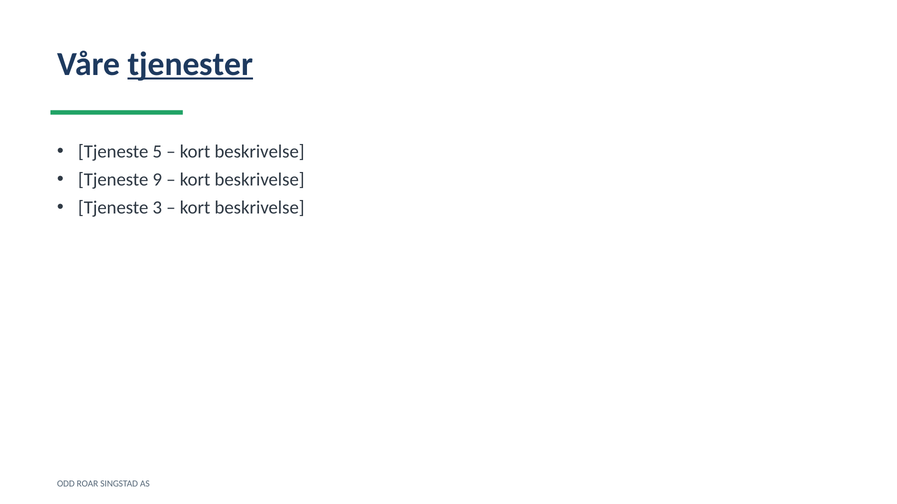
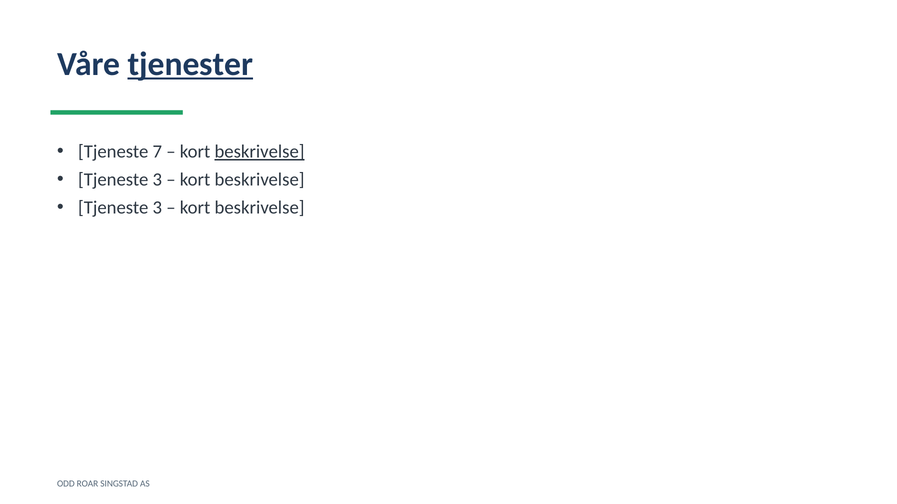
5: 5 -> 7
beskrivelse at (260, 152) underline: none -> present
9 at (157, 180): 9 -> 3
